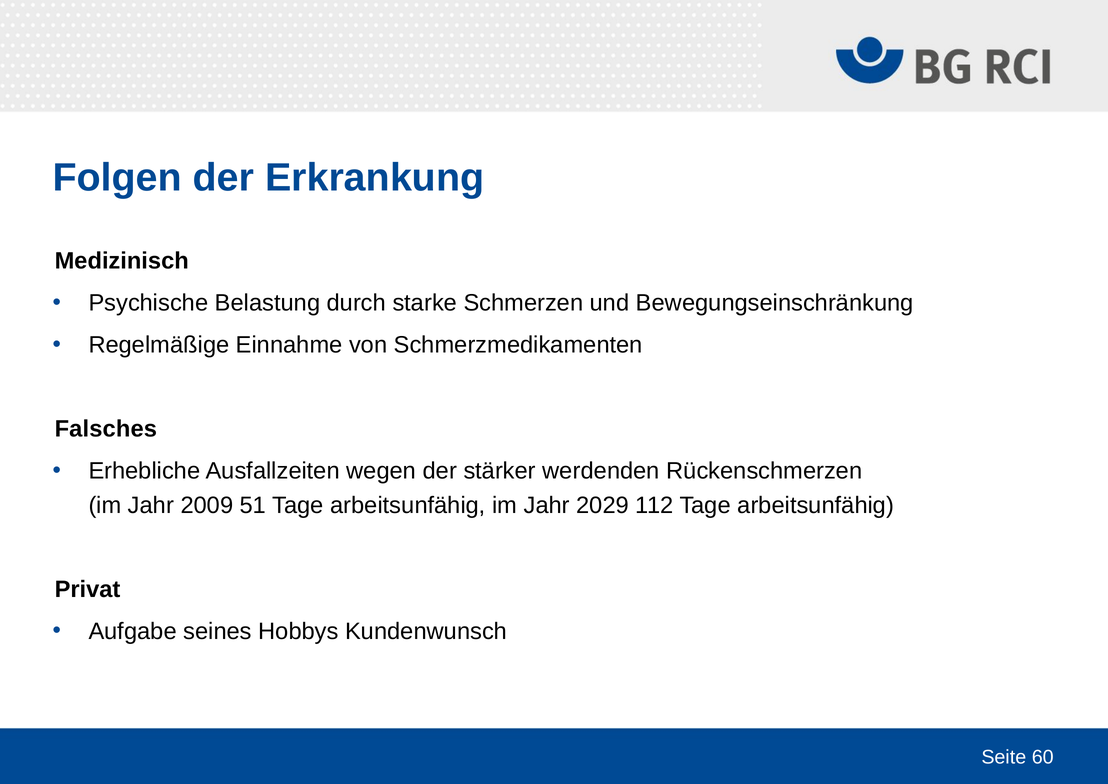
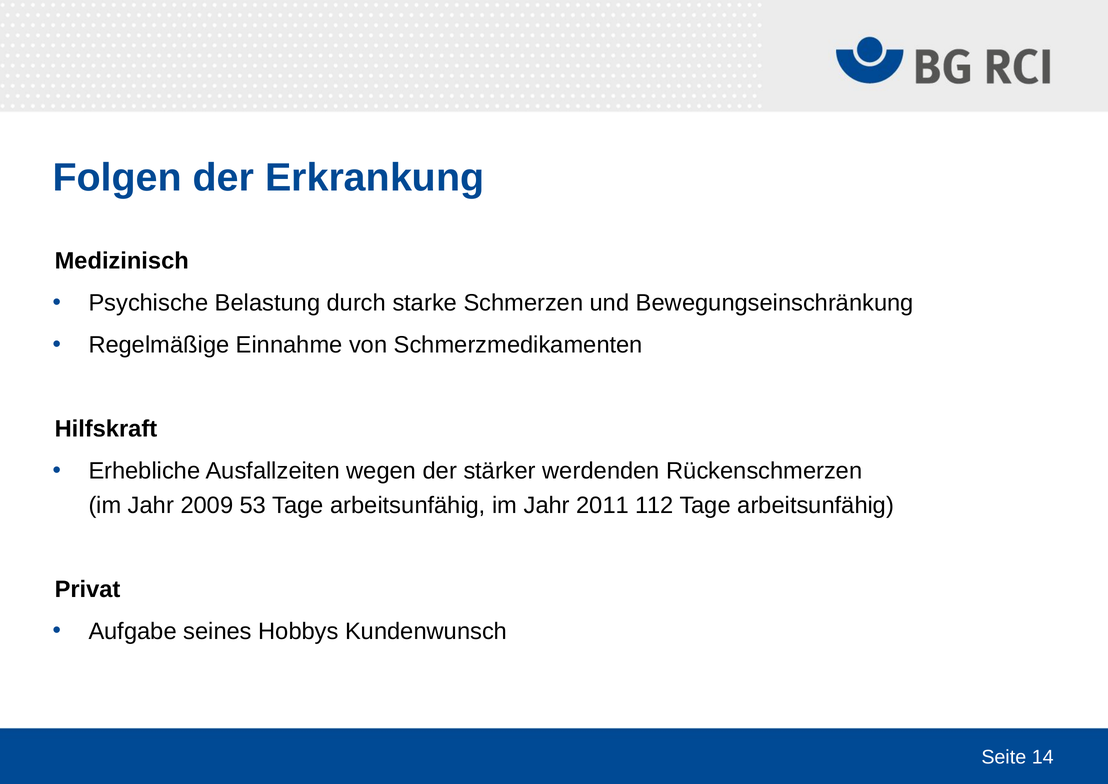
Falsches: Falsches -> Hilfskraft
51: 51 -> 53
2029: 2029 -> 2011
60: 60 -> 14
